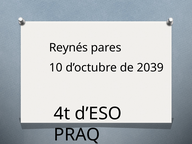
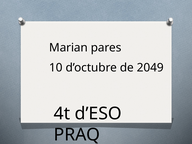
Reynés: Reynés -> Marian
2039: 2039 -> 2049
